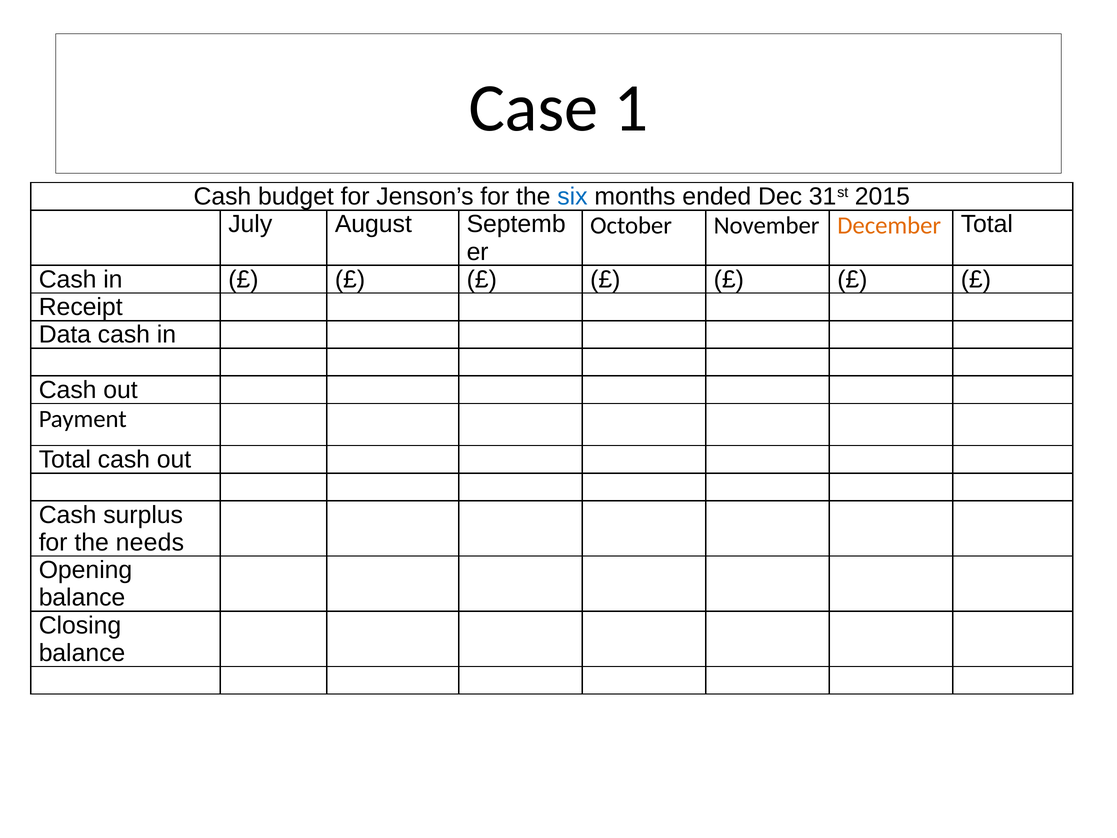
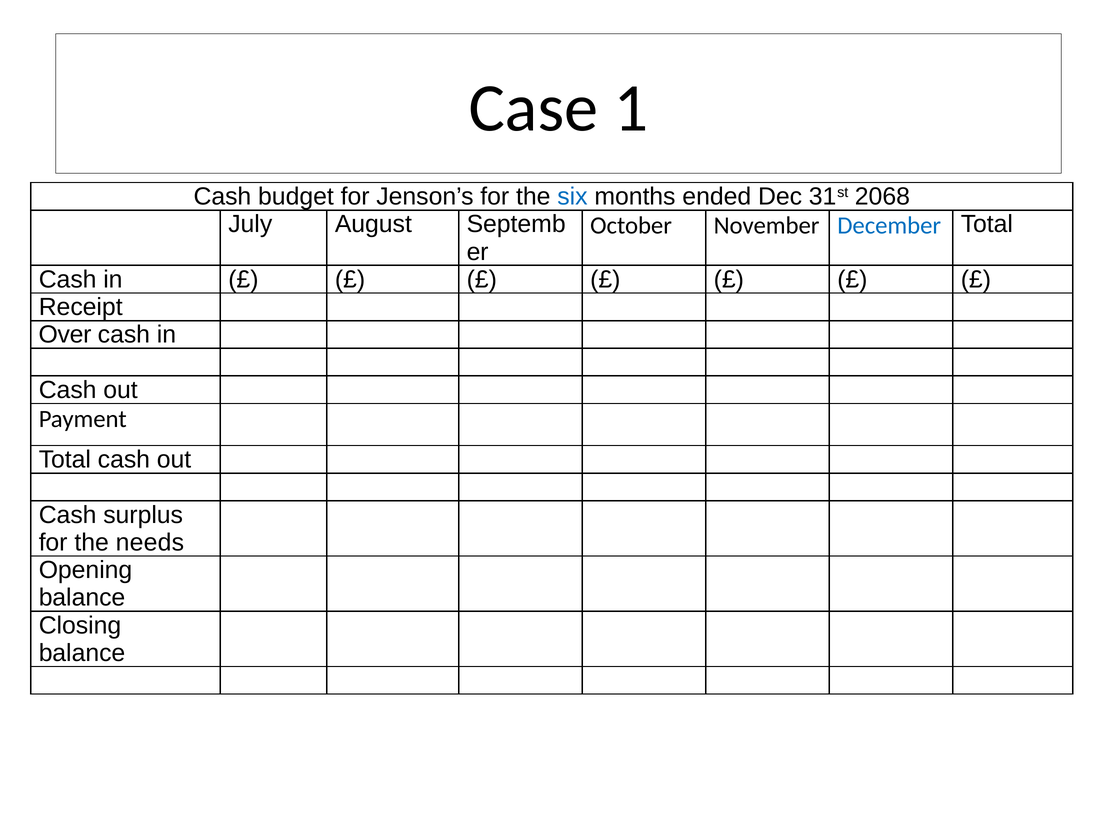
2015: 2015 -> 2068
December colour: orange -> blue
Data: Data -> Over
